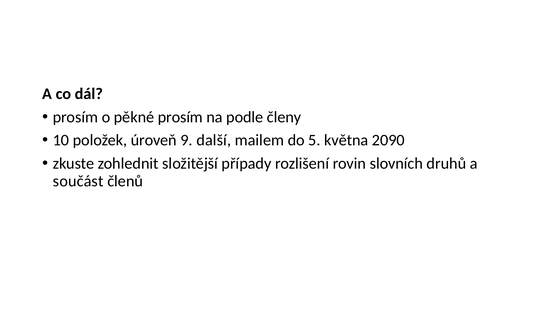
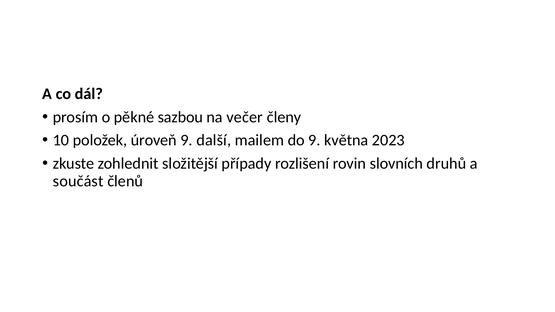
pěkné prosím: prosím -> sazbou
podle: podle -> večer
do 5: 5 -> 9
2090: 2090 -> 2023
